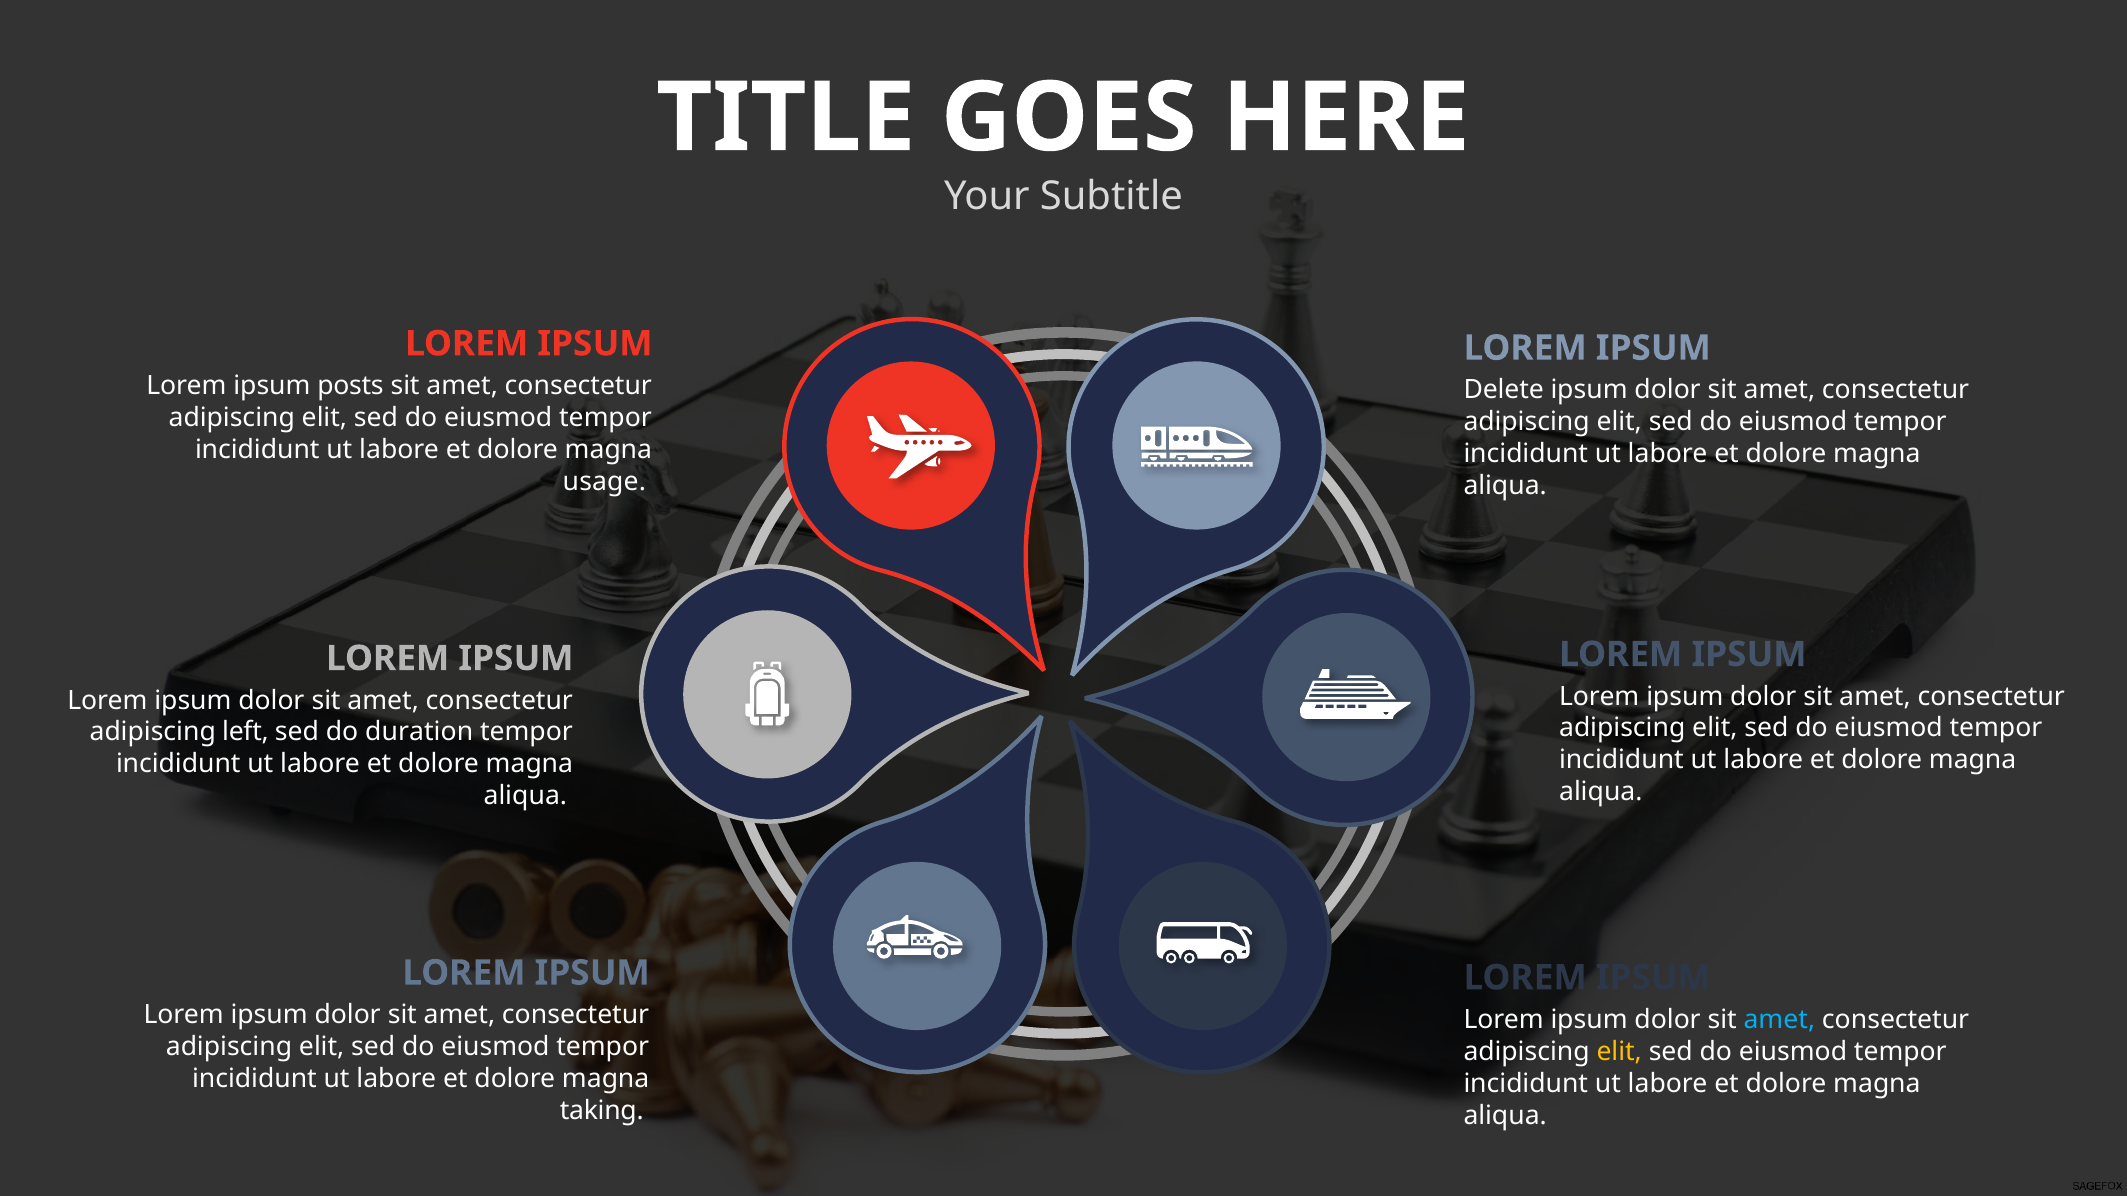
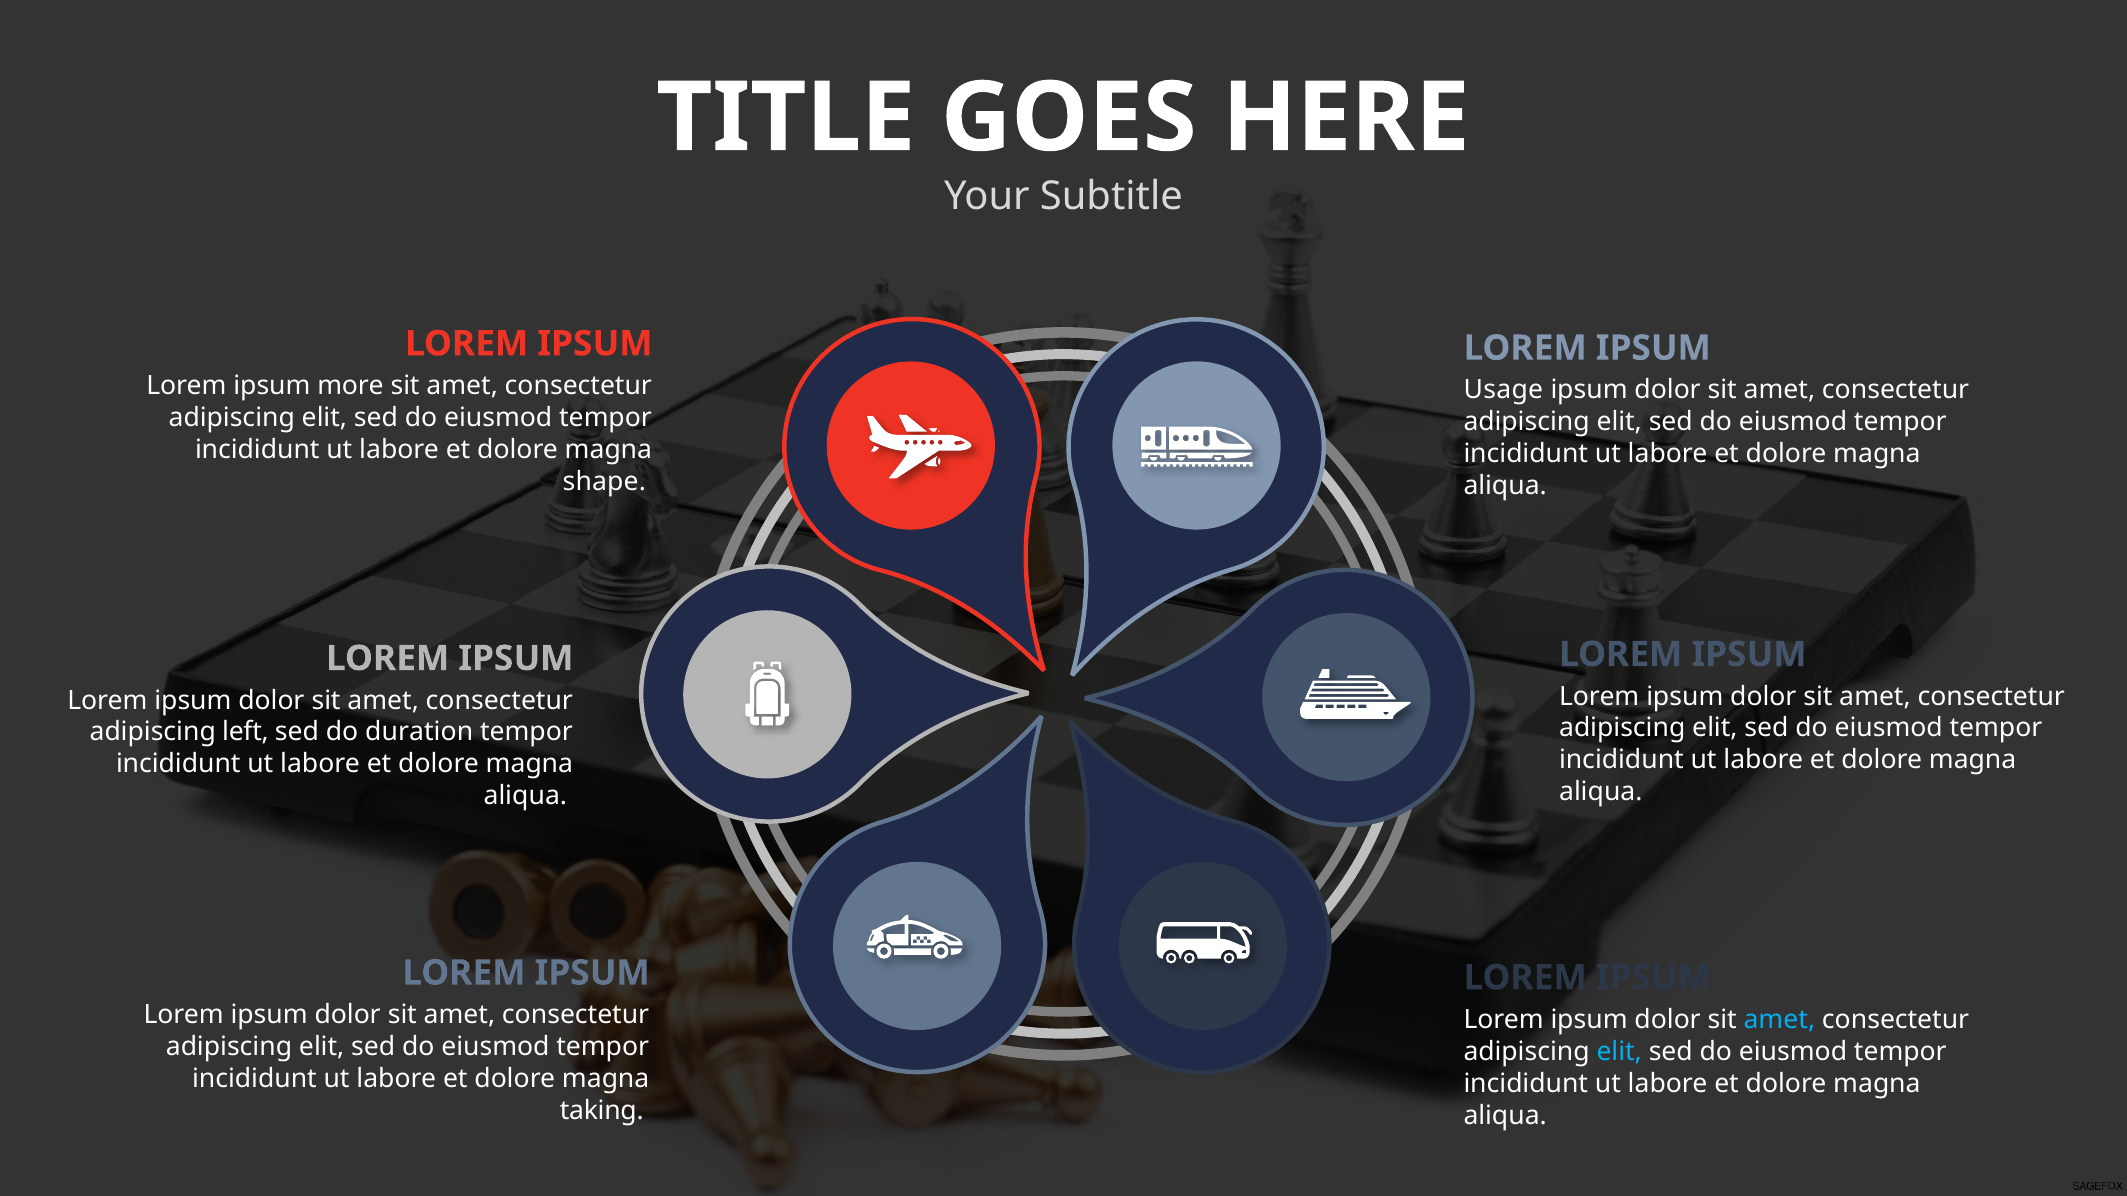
posts: posts -> more
Delete: Delete -> Usage
usage: usage -> shape
elit at (1619, 1052) colour: yellow -> light blue
